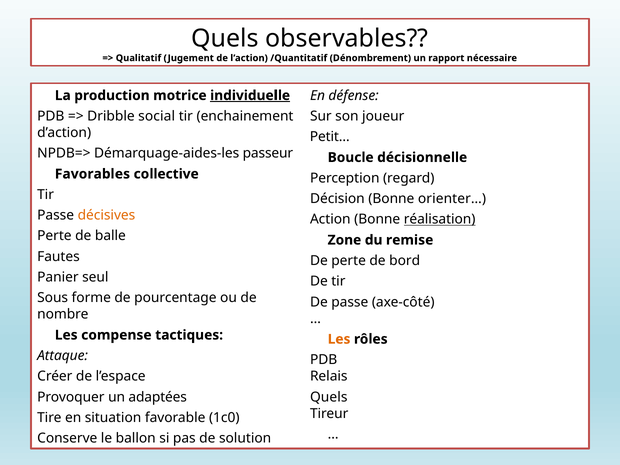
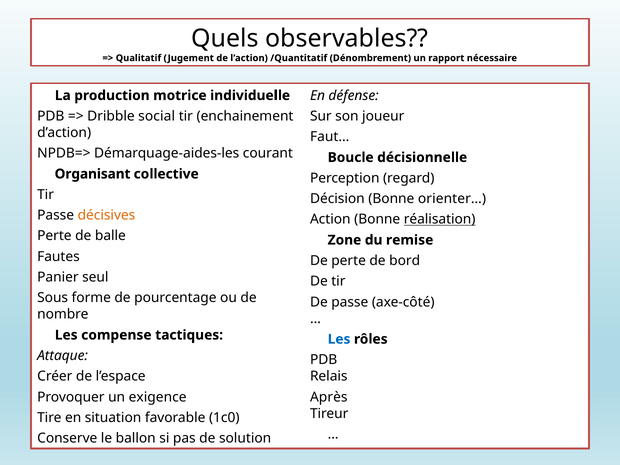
individuelle underline: present -> none
Petit…: Petit… -> Faut…
passeur: passeur -> courant
Favorables: Favorables -> Organisant
Les at (339, 339) colour: orange -> blue
adaptées: adaptées -> exigence
Quels at (329, 397): Quels -> Après
